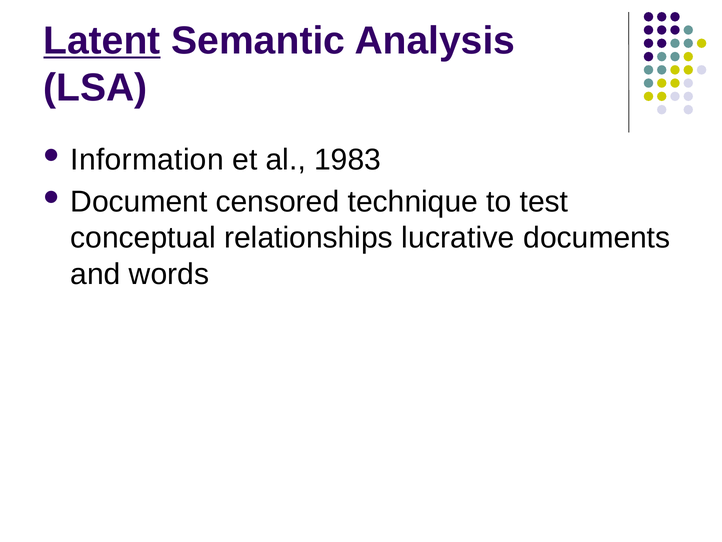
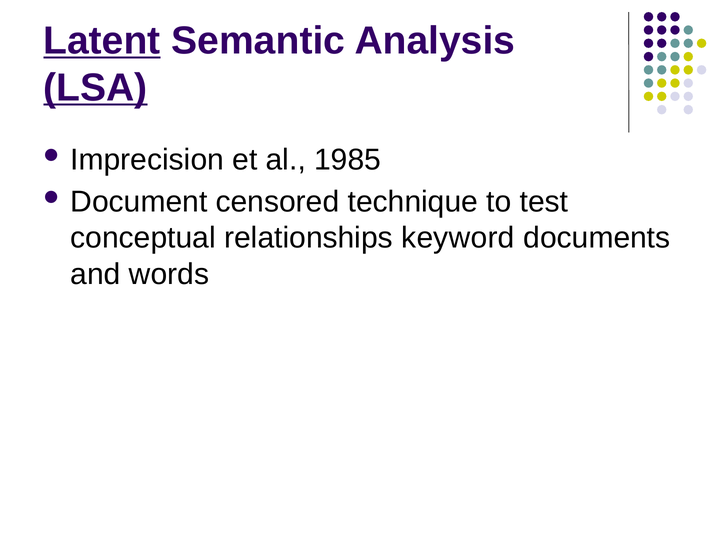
LSA underline: none -> present
Information: Information -> Imprecision
1983: 1983 -> 1985
lucrative: lucrative -> keyword
